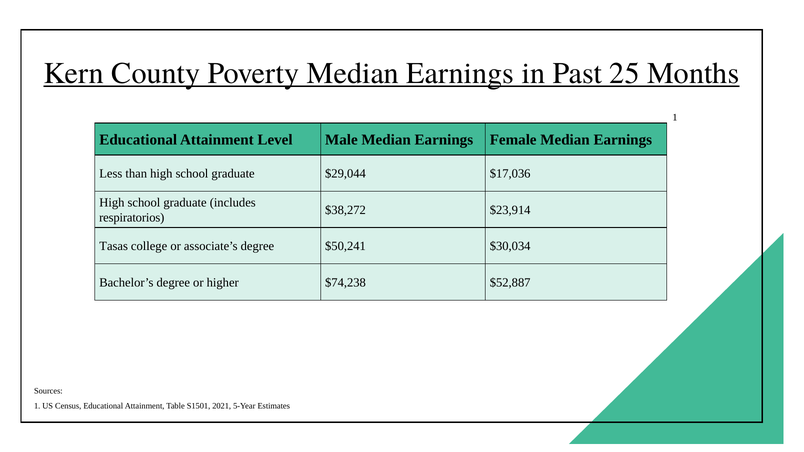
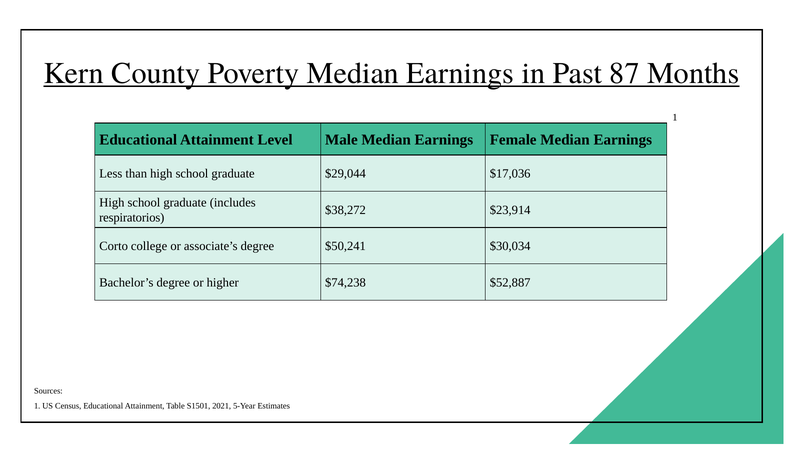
25: 25 -> 87
Tasas: Tasas -> Corto
